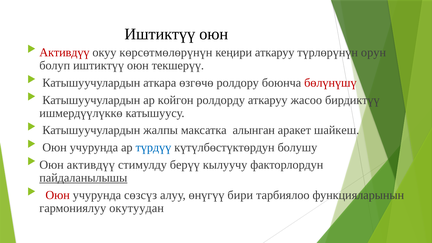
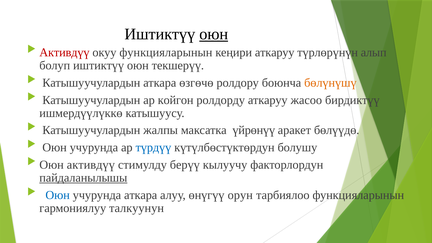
оюн at (214, 34) underline: none -> present
окуу көрсөтмөлөрүнүн: көрсөтмөлөрүнүн -> функцияларынын
орун: орун -> алып
бөлүнүшү colour: red -> orange
алынган: алынган -> үйрөнүү
шайкеш: шайкеш -> бөлүүдө
Оюн at (58, 195) colour: red -> blue
учурунда сөзсүз: сөзсүз -> аткара
бири: бири -> орун
окутуудан: окутуудан -> талкуунун
